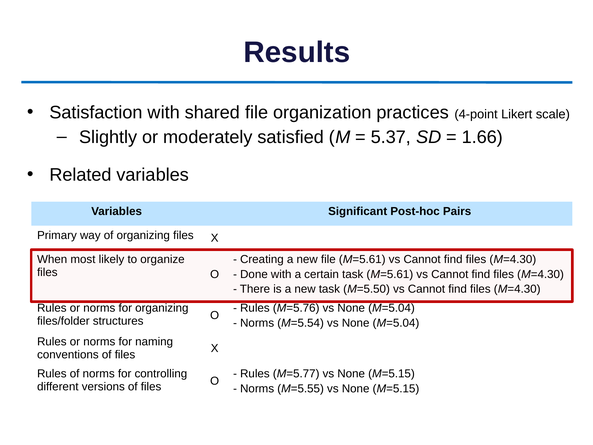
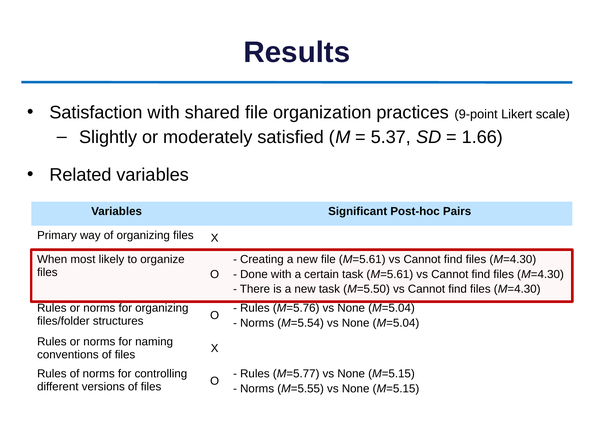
4-point: 4-point -> 9-point
